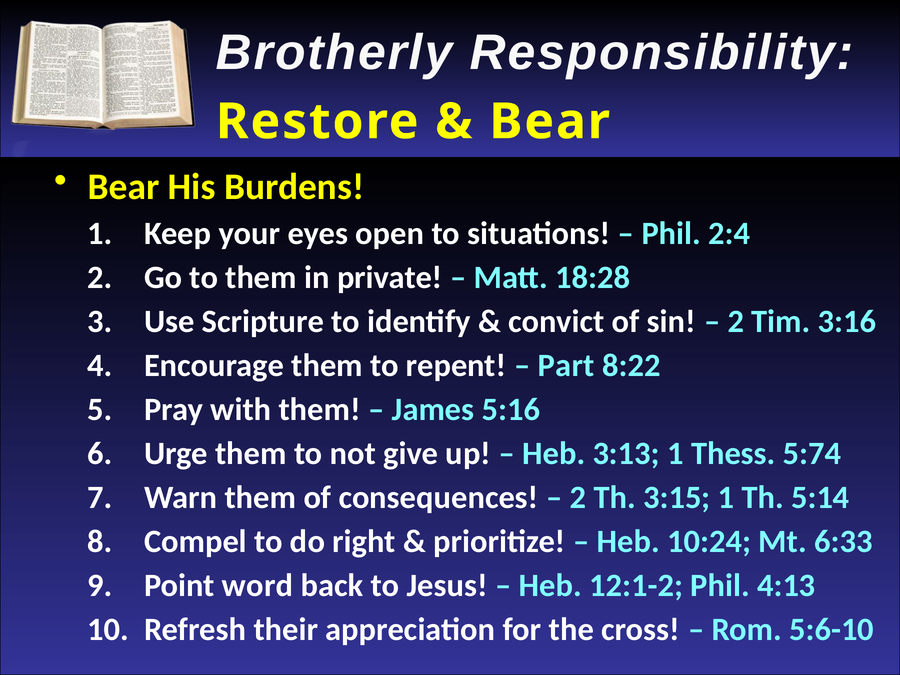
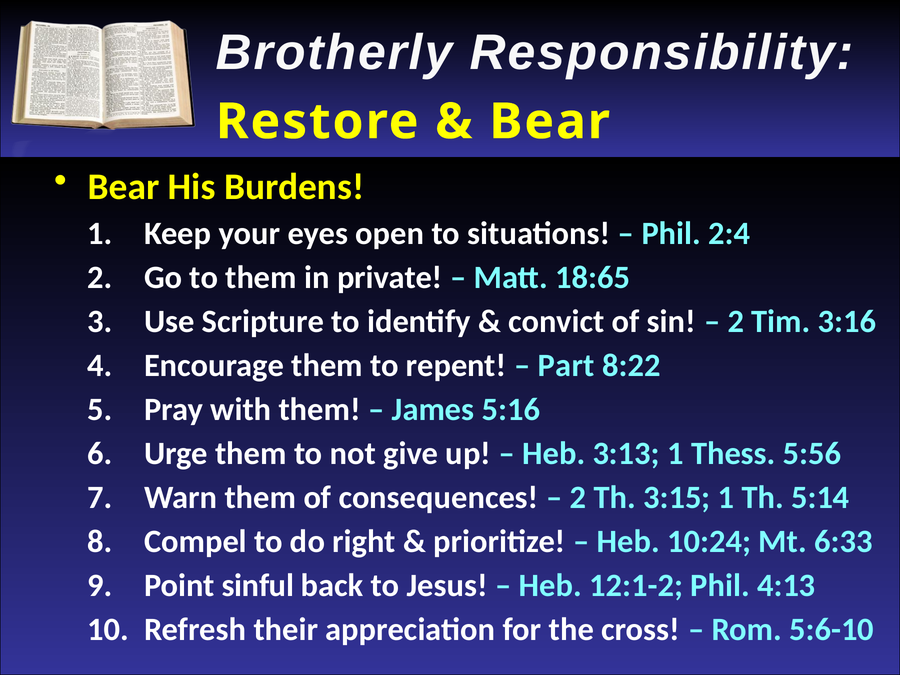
18:28: 18:28 -> 18:65
5:74: 5:74 -> 5:56
word: word -> sinful
